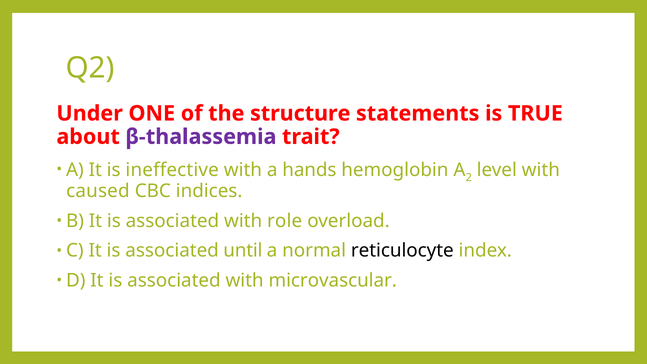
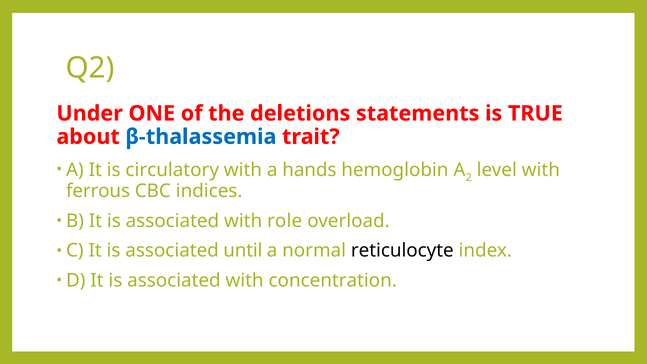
structure: structure -> deletions
β-thalassemia colour: purple -> blue
ineffective: ineffective -> circulatory
caused: caused -> ferrous
microvascular: microvascular -> concentration
